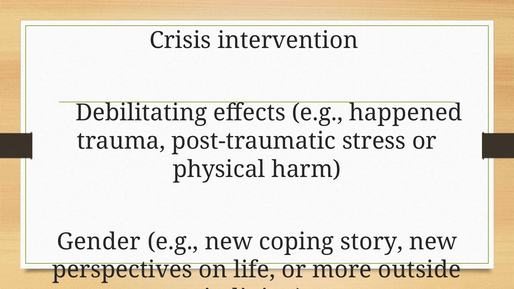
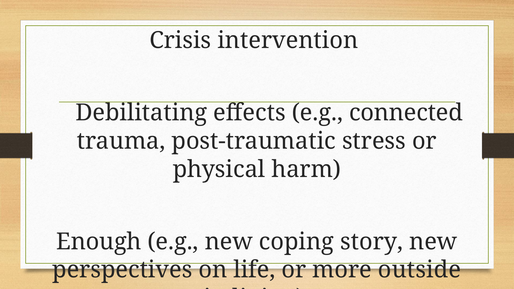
happened: happened -> connected
Gender: Gender -> Enough
